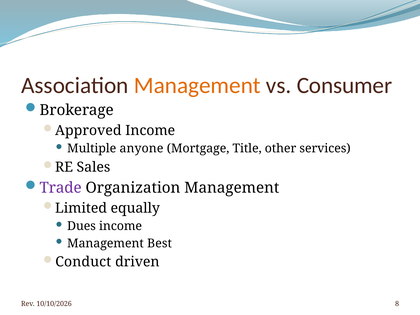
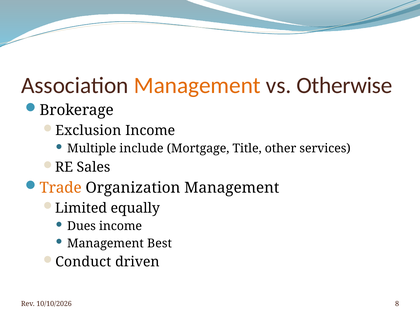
Consumer: Consumer -> Otherwise
Approved: Approved -> Exclusion
anyone: anyone -> include
Trade colour: purple -> orange
